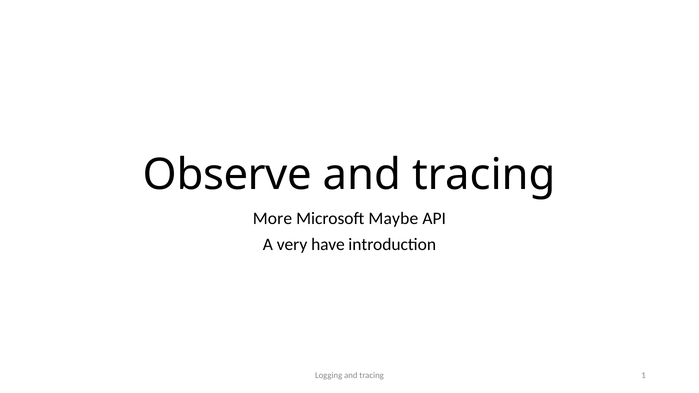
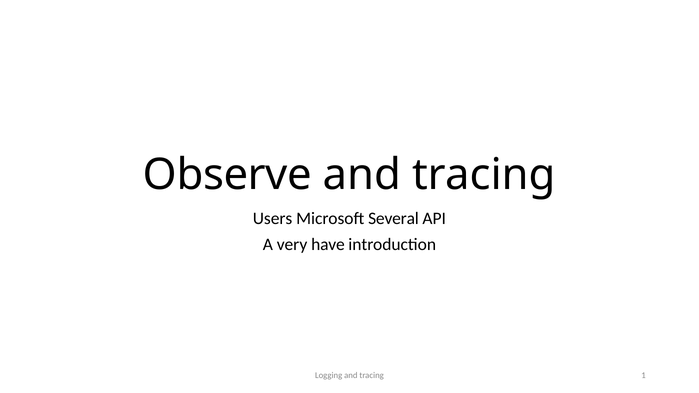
More: More -> Users
Maybe: Maybe -> Several
